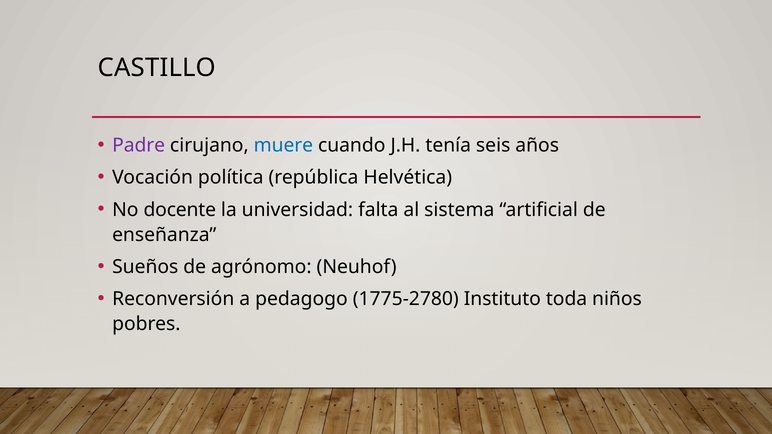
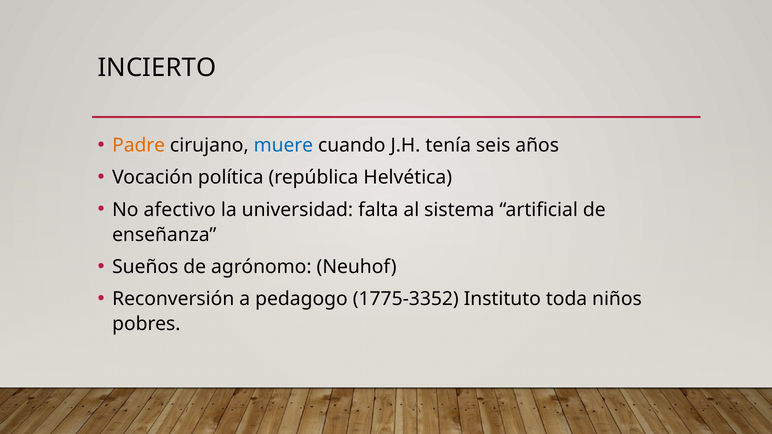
CASTILLO: CASTILLO -> INCIERTO
Padre colour: purple -> orange
docente: docente -> afectivo
1775-2780: 1775-2780 -> 1775-3352
